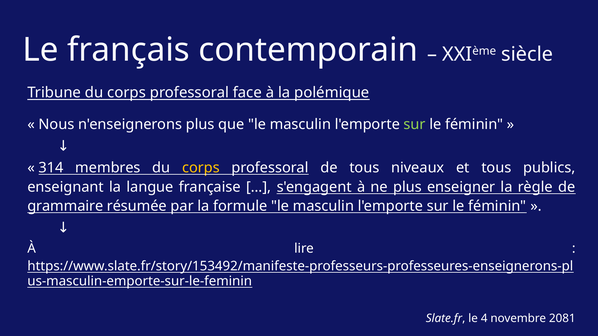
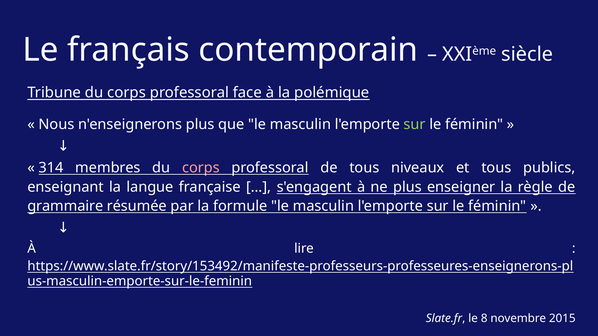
corps at (201, 168) colour: yellow -> pink
4: 4 -> 8
2081: 2081 -> 2015
